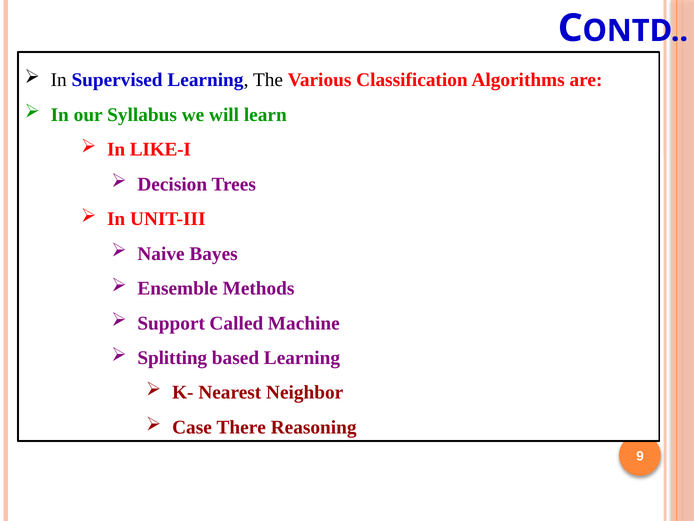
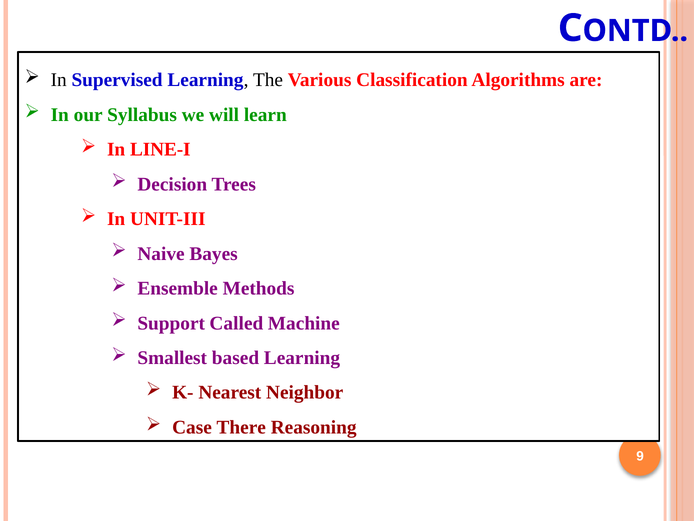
LIKE-I: LIKE-I -> LINE-I
Splitting: Splitting -> Smallest
